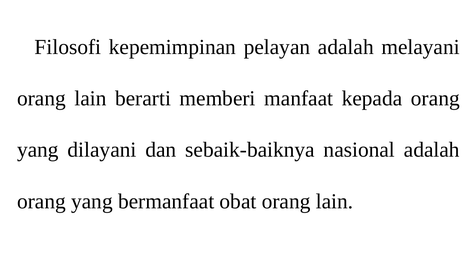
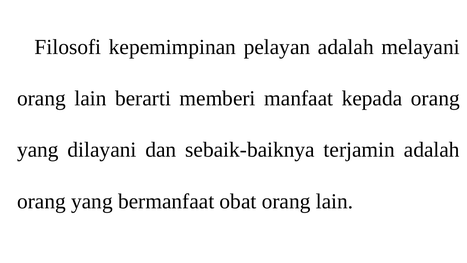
nasional: nasional -> terjamin
